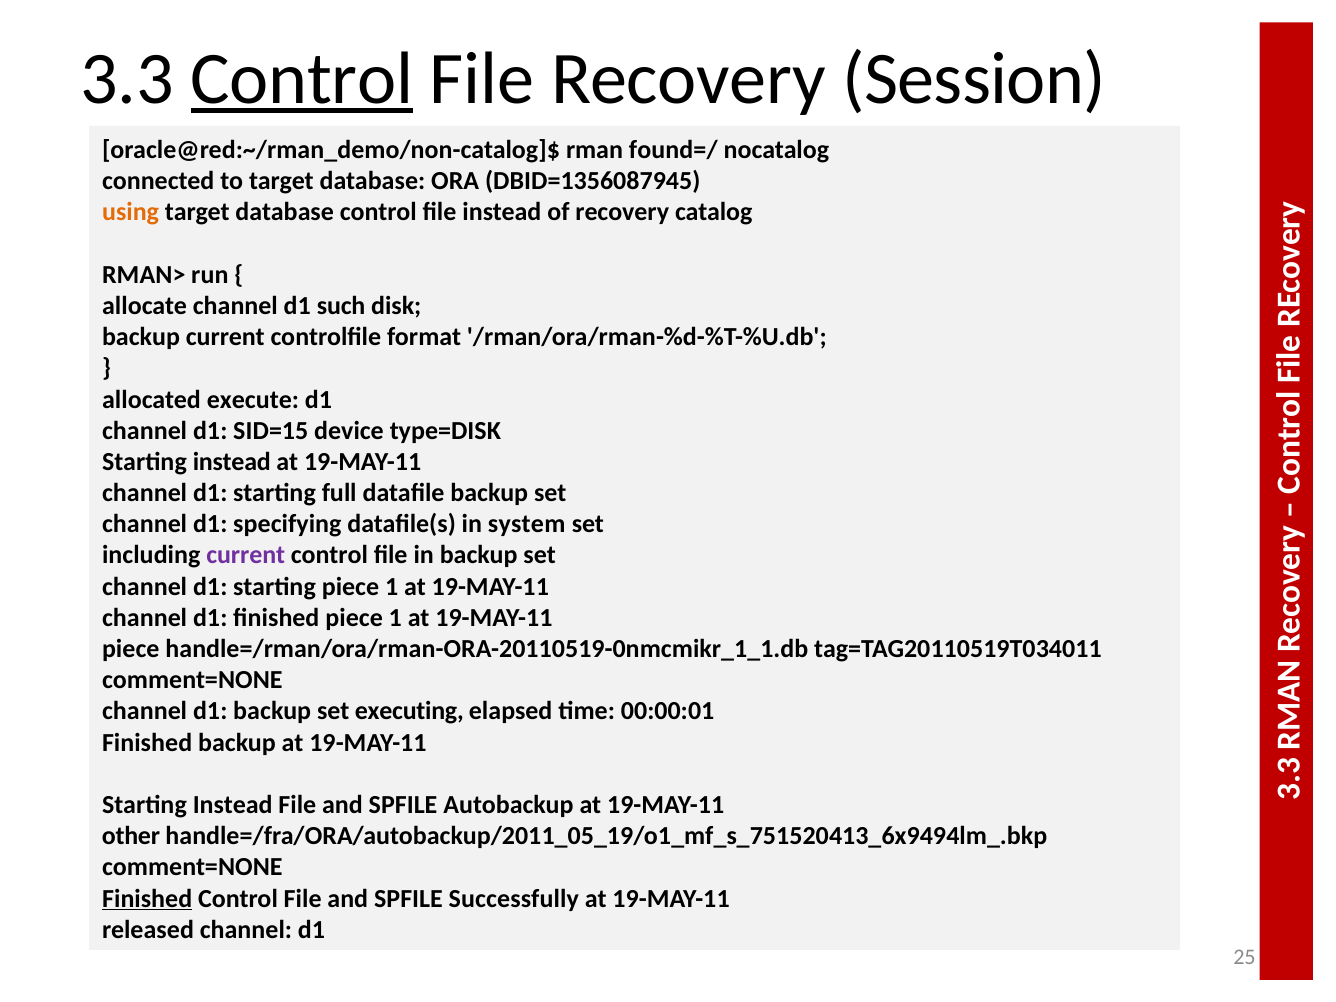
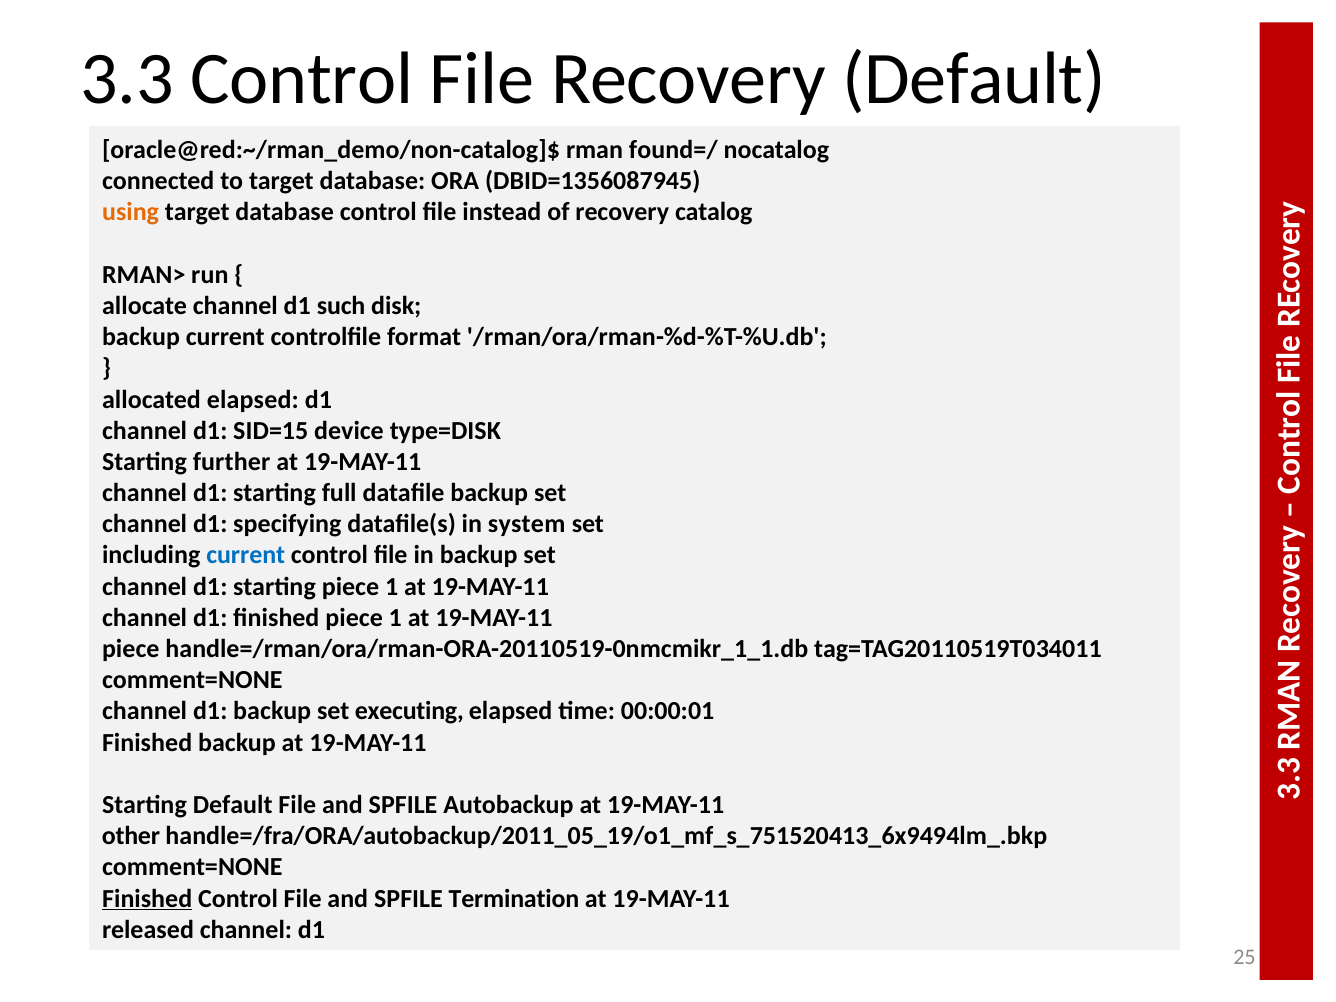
Control at (302, 79) underline: present -> none
Recovery Session: Session -> Default
allocated execute: execute -> elapsed
instead at (232, 462): instead -> further
current at (246, 555) colour: purple -> blue
Instead at (233, 805): Instead -> Default
Successfully: Successfully -> Termination
